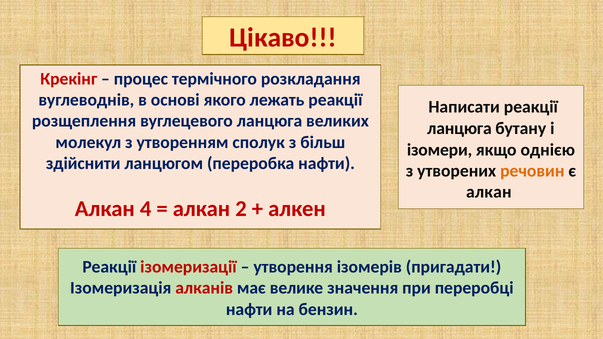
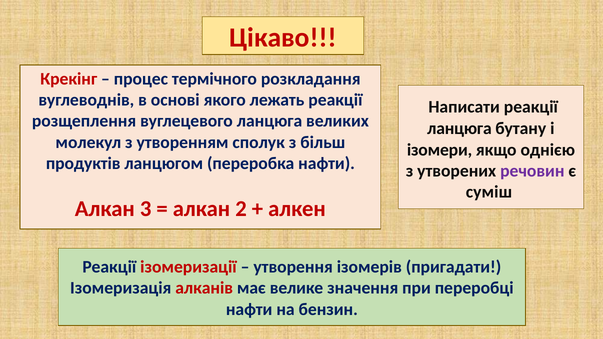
здійснити: здійснити -> продуктів
речовин colour: orange -> purple
алкан at (489, 192): алкан -> суміш
4: 4 -> 3
